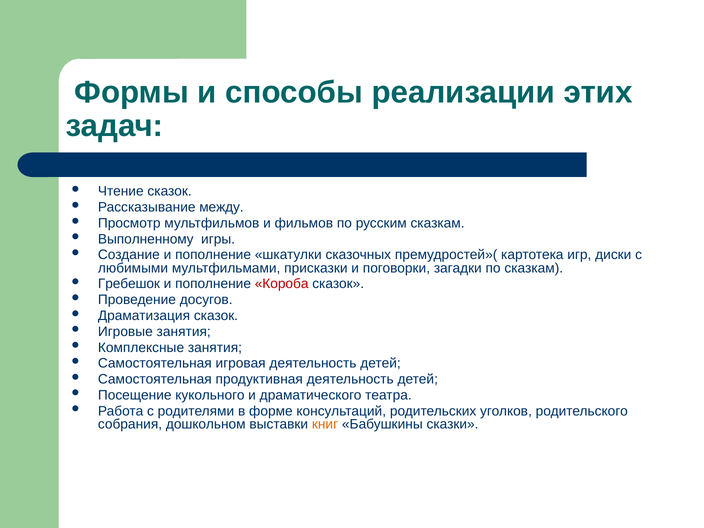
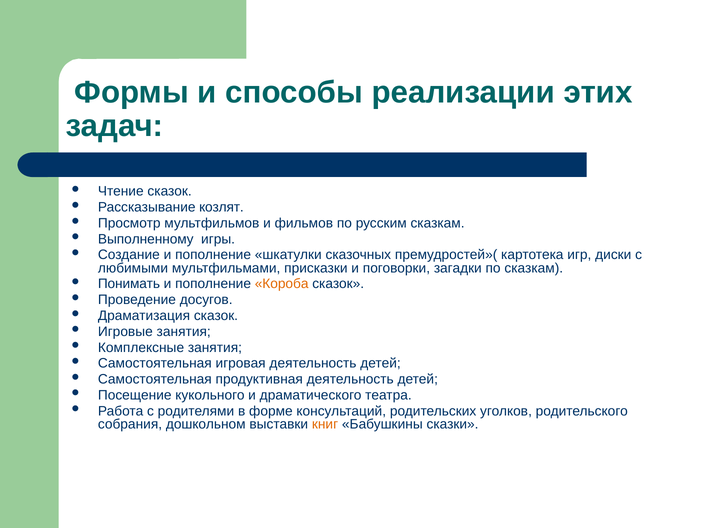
между: между -> козлят
Гребешок: Гребешок -> Понимать
Короба colour: red -> orange
